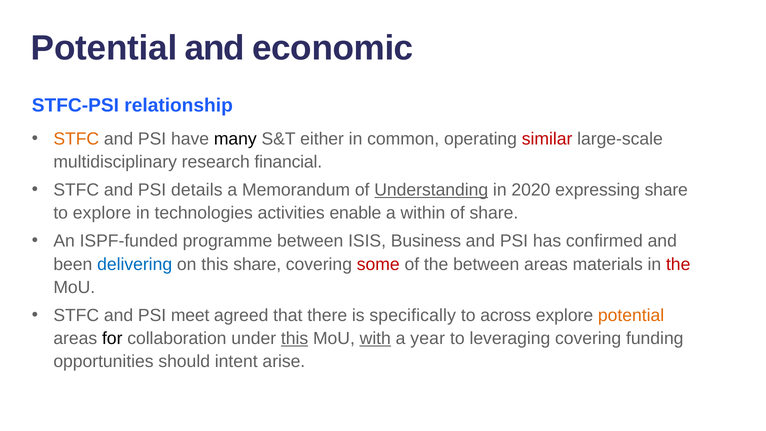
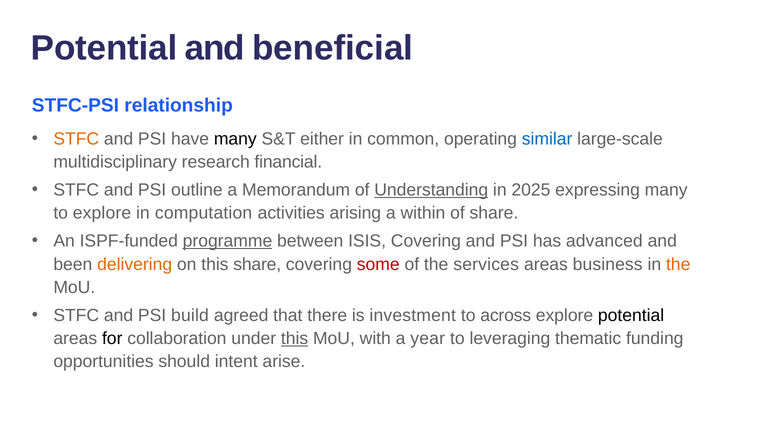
economic: economic -> beneficial
similar colour: red -> blue
details: details -> outline
2020: 2020 -> 2025
expressing share: share -> many
technologies: technologies -> computation
enable: enable -> arising
programme underline: none -> present
ISIS Business: Business -> Covering
confirmed: confirmed -> advanced
delivering colour: blue -> orange
the between: between -> services
materials: materials -> business
the at (678, 264) colour: red -> orange
meet: meet -> build
specifically: specifically -> investment
potential at (631, 315) colour: orange -> black
with underline: present -> none
leveraging covering: covering -> thematic
